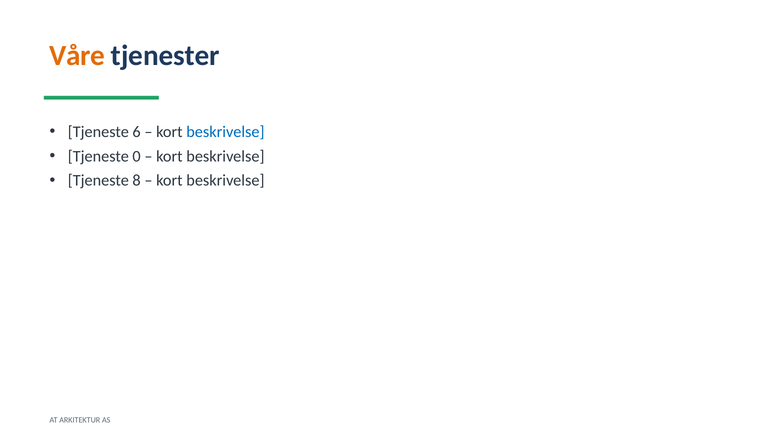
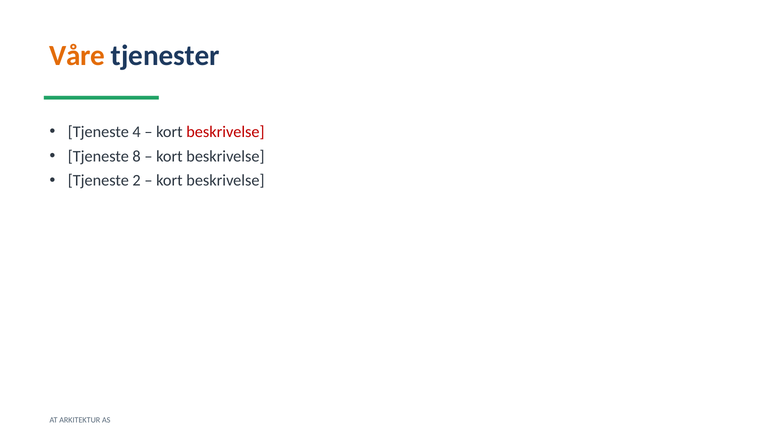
6: 6 -> 4
beskrivelse at (225, 132) colour: blue -> red
0: 0 -> 8
8: 8 -> 2
